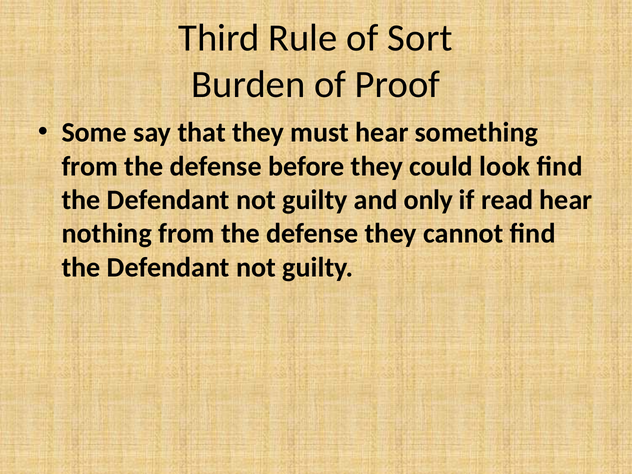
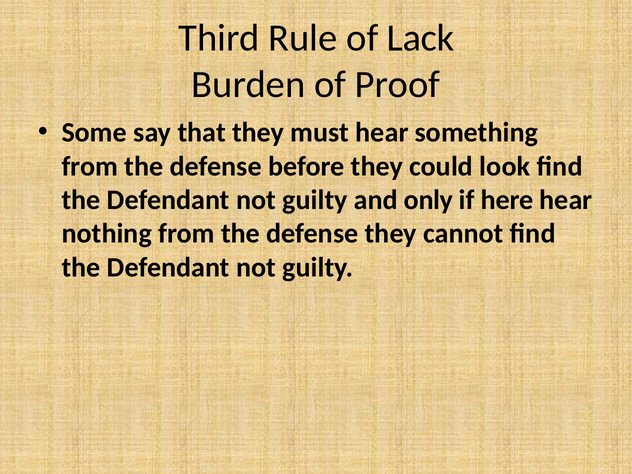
Sort: Sort -> Lack
read: read -> here
